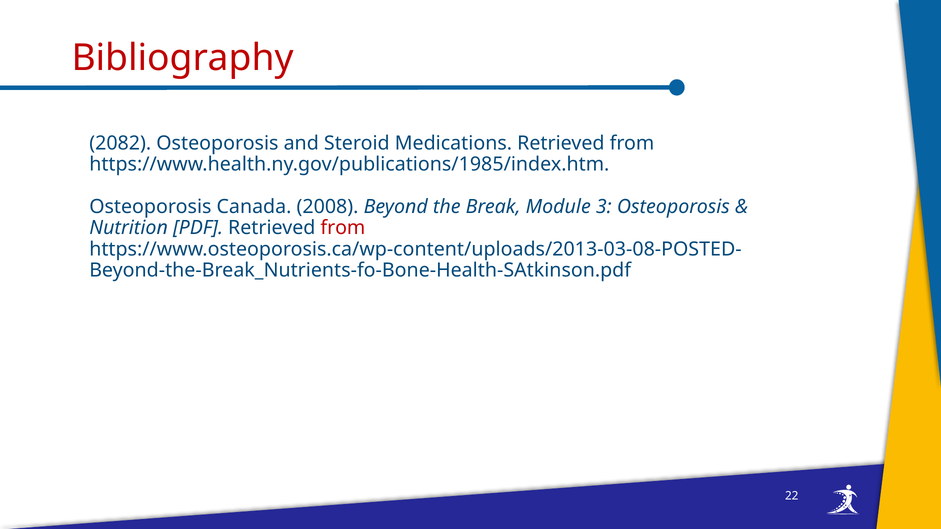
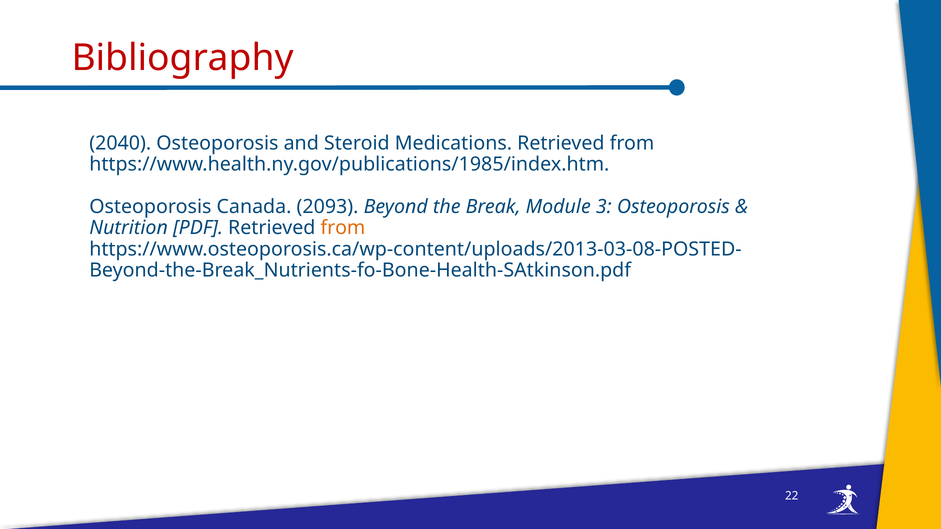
2082: 2082 -> 2040
2008: 2008 -> 2093
from at (343, 228) colour: red -> orange
